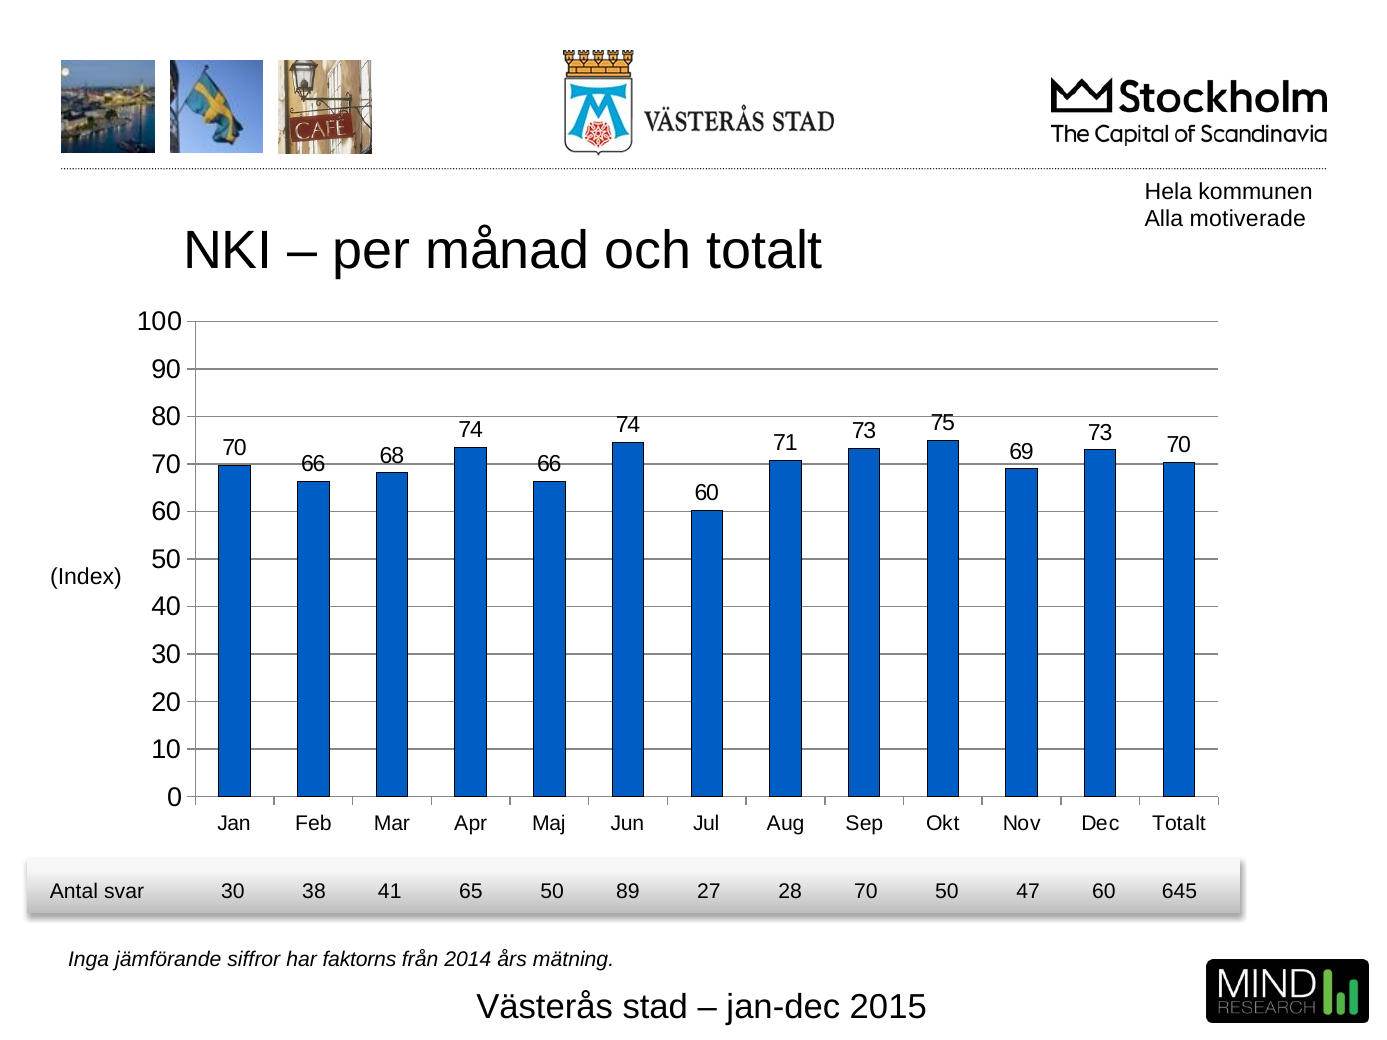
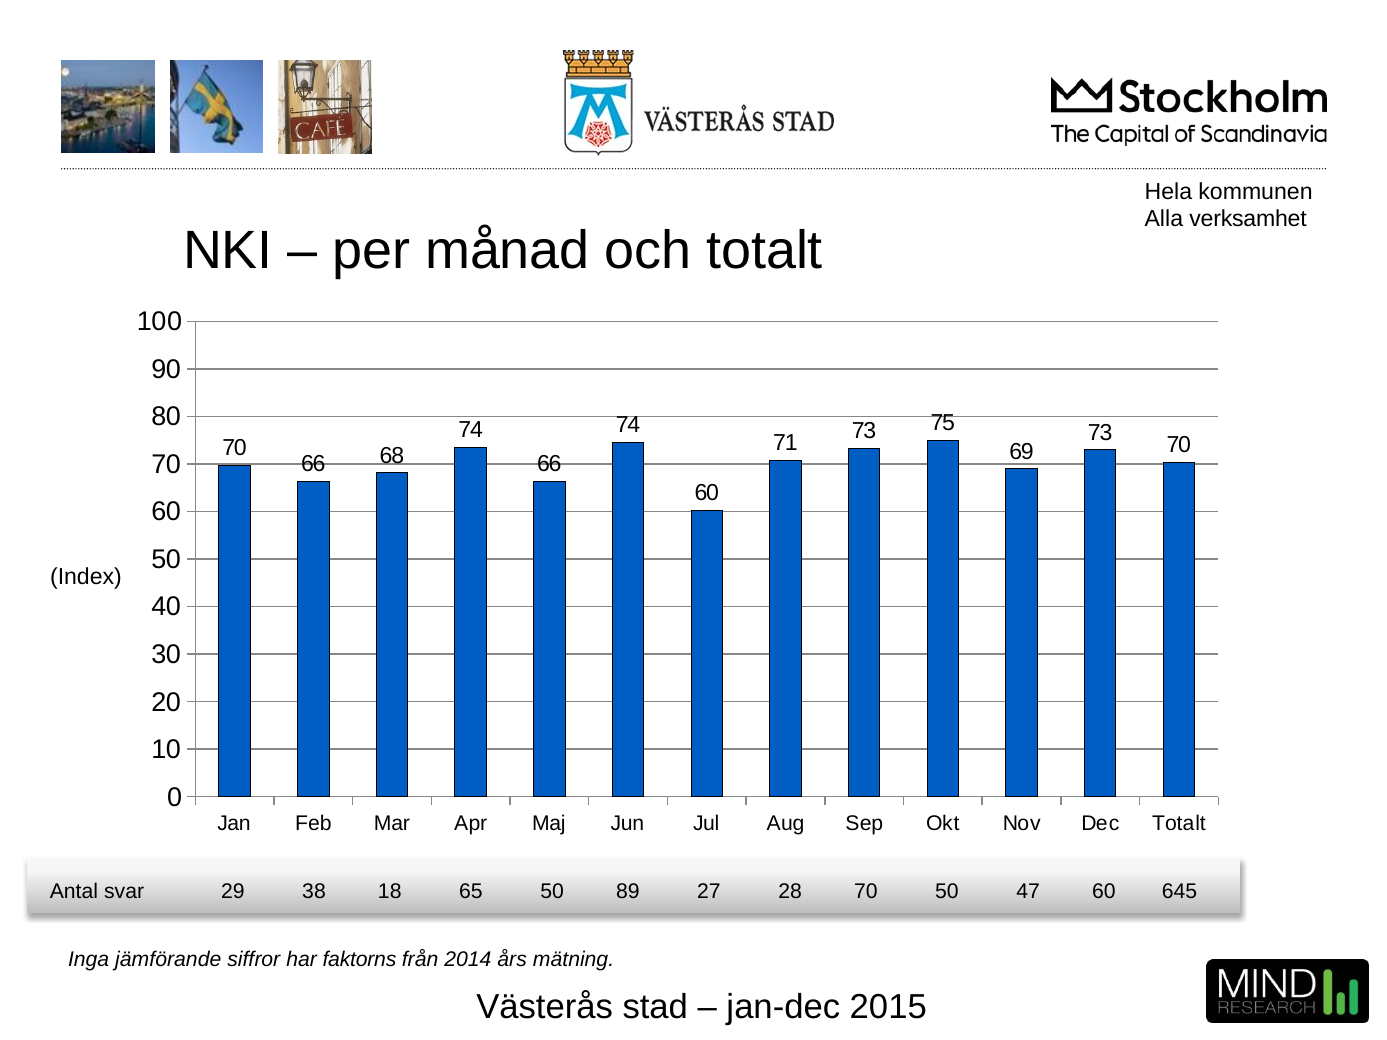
motiverade: motiverade -> verksamhet
svar 30: 30 -> 29
41: 41 -> 18
